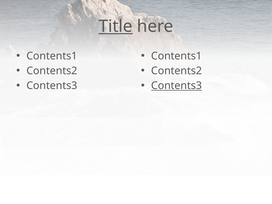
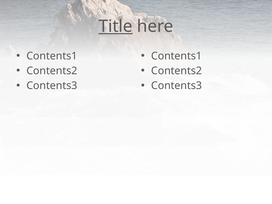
Contents3 at (177, 86) underline: present -> none
